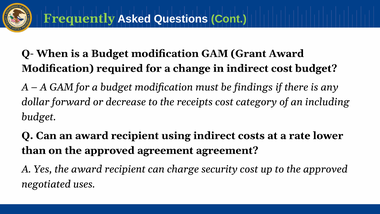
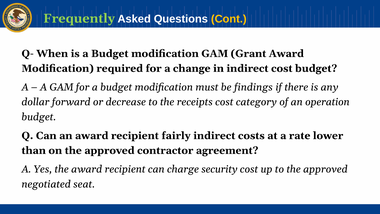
Cont colour: light green -> yellow
including: including -> operation
using: using -> fairly
approved agreement: agreement -> contractor
uses: uses -> seat
